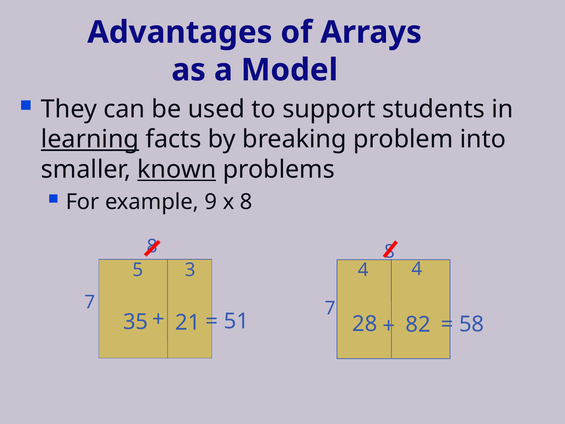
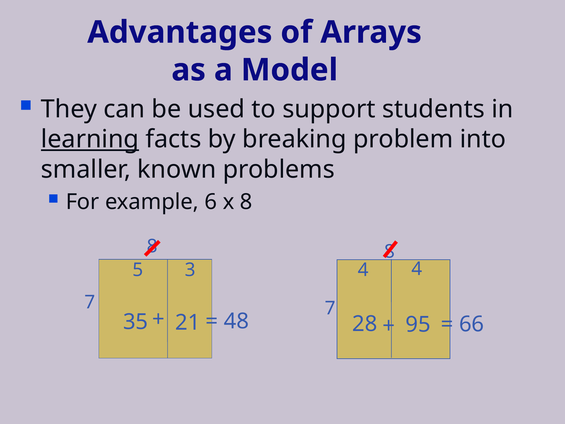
known underline: present -> none
9: 9 -> 6
51: 51 -> 48
82: 82 -> 95
58: 58 -> 66
